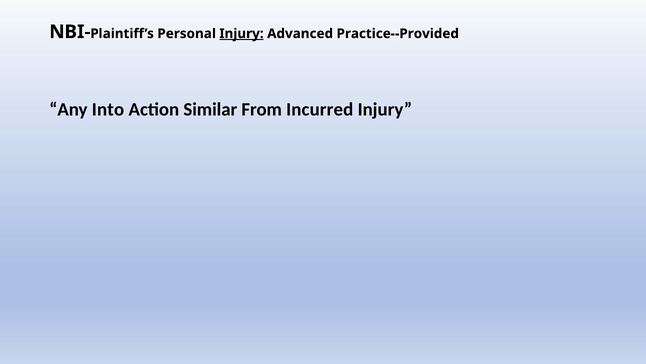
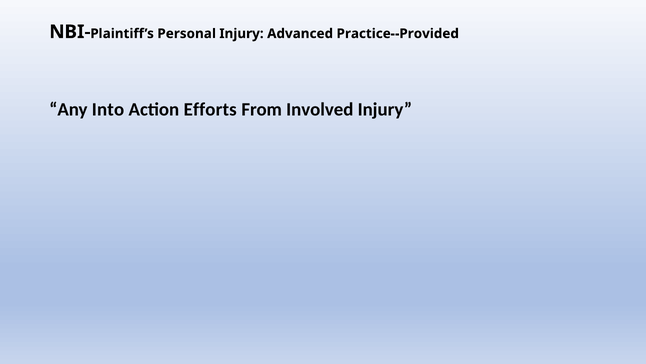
Injury at (241, 34) underline: present -> none
Similar: Similar -> Efforts
Incurred: Incurred -> Involved
